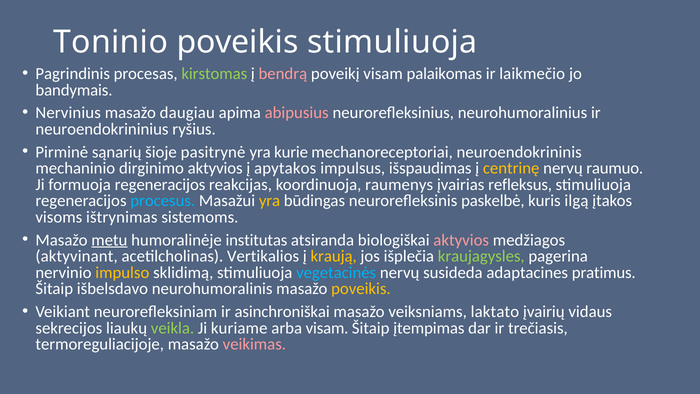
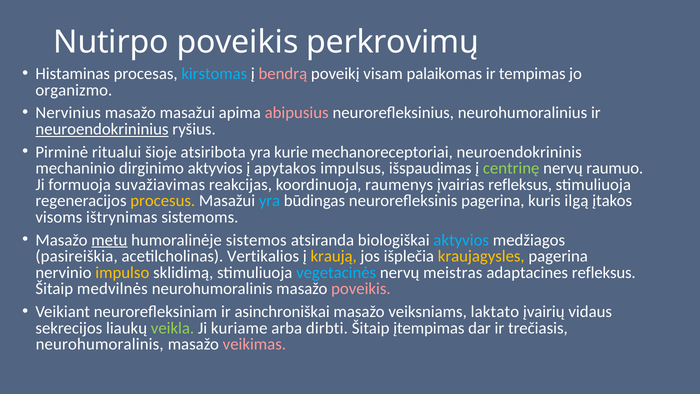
Toninio: Toninio -> Nutirpo
poveikis stimuliuoja: stimuliuoja -> perkrovimų
Pagrindinis: Pagrindinis -> Histaminas
kirstomas colour: light green -> light blue
laikmečio: laikmečio -> tempimas
bandymais: bandymais -> organizmo
masažo daugiau: daugiau -> masažui
neuroendokrininius underline: none -> present
sąnarių: sąnarių -> ritualui
pasitrynė: pasitrynė -> atsiribota
centrinę colour: yellow -> light green
formuoja regeneracijos: regeneracijos -> suvažiavimas
procesus colour: light blue -> yellow
yra at (270, 201) colour: yellow -> light blue
neurorefleksinis paskelbė: paskelbė -> pagerina
institutas: institutas -> sistemos
aktyvios at (461, 240) colour: pink -> light blue
aktyvinant: aktyvinant -> pasireiškia
kraujagysles colour: light green -> yellow
susideda: susideda -> meistras
adaptacines pratimus: pratimus -> refleksus
išbelsdavo: išbelsdavo -> medvilnės
poveikis at (361, 289) colour: yellow -> pink
arba visam: visam -> dirbti
termoreguliacijoje at (100, 344): termoreguliacijoje -> neurohumoralinis
